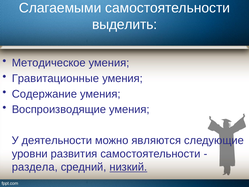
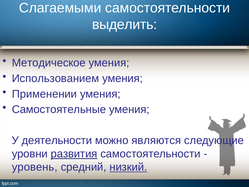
Гравитационные: Гравитационные -> Использованием
Содержание: Содержание -> Применении
Воспроизводящие: Воспроизводящие -> Самостоятельные
развития underline: none -> present
раздела: раздела -> уровень
